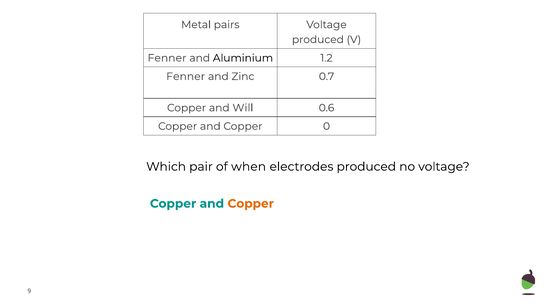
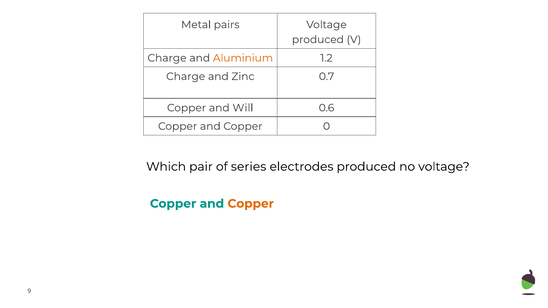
Fenner at (167, 58): Fenner -> Charge
Aluminium colour: black -> orange
Fenner at (186, 77): Fenner -> Charge
when: when -> series
